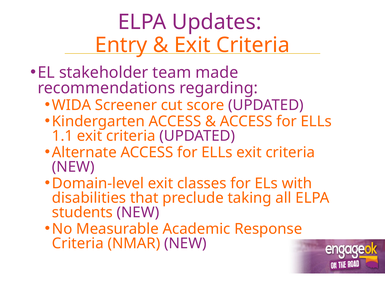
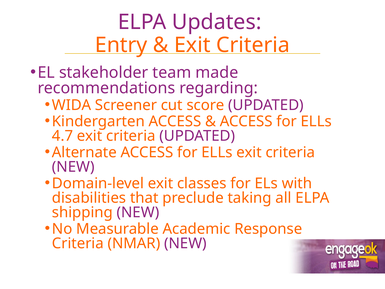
1.1: 1.1 -> 4.7
students: students -> shipping
